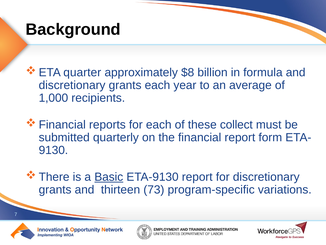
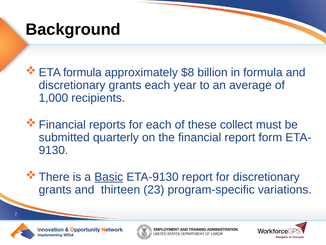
quarter at (82, 72): quarter -> formula
73: 73 -> 23
